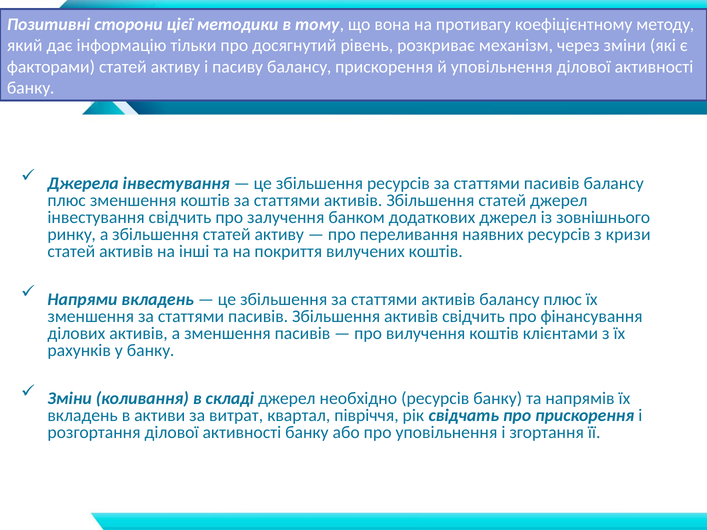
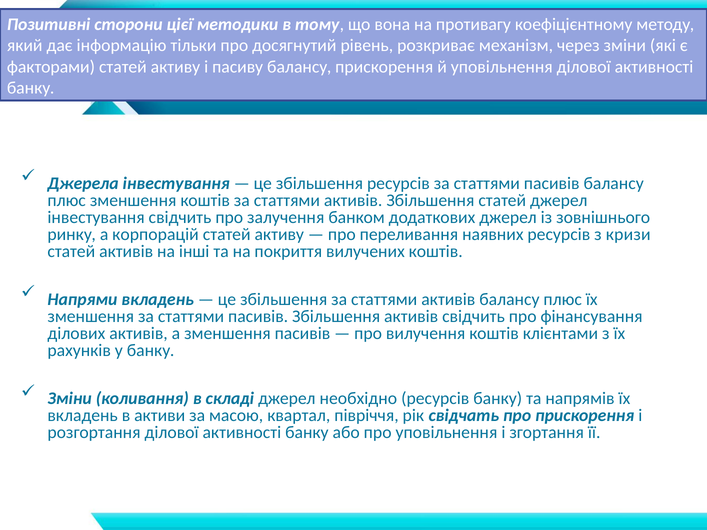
а збільшення: збільшення -> корпорацій
витрат: витрат -> масою
